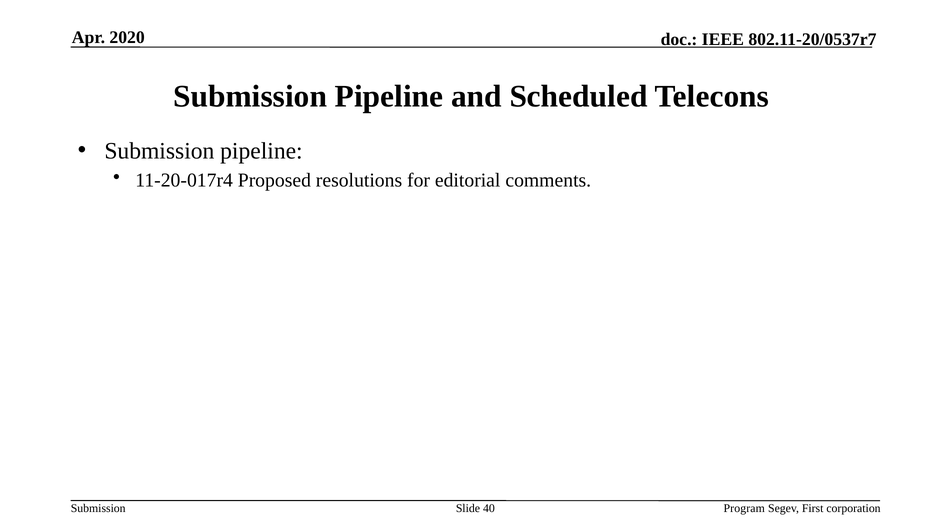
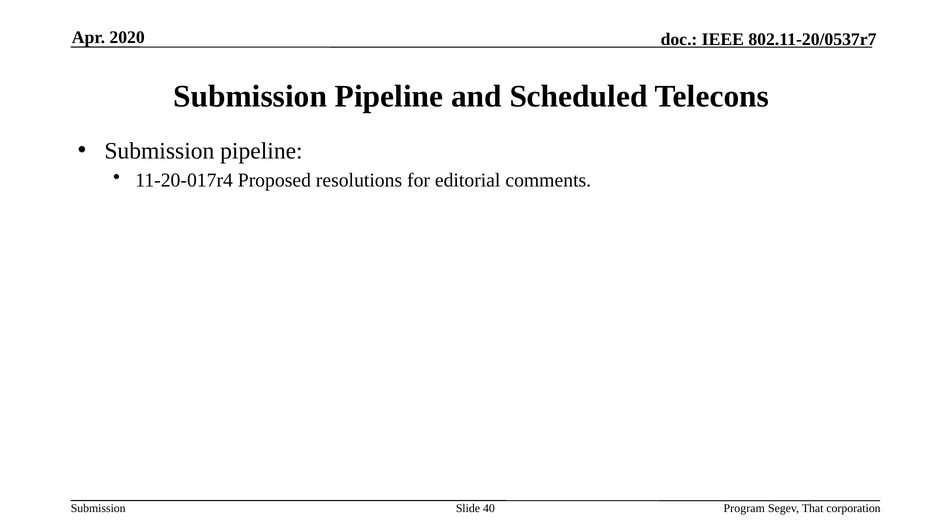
First: First -> That
